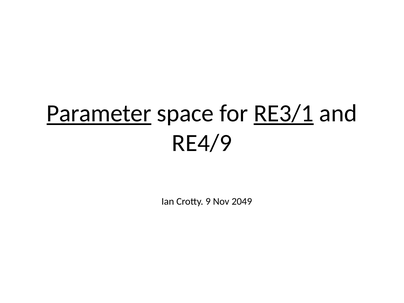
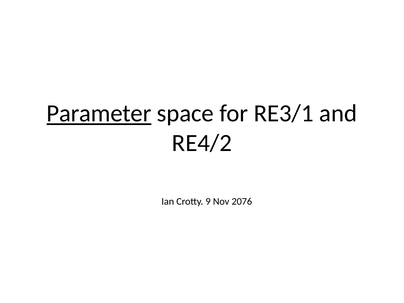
RE3/1 underline: present -> none
RE4/9: RE4/9 -> RE4/2
2049: 2049 -> 2076
